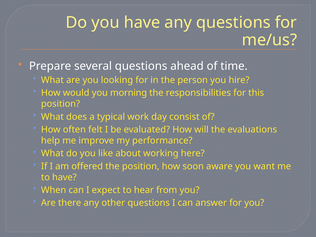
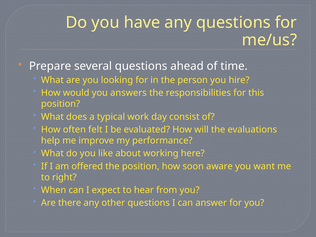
morning: morning -> answers
to have: have -> right
